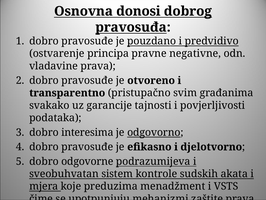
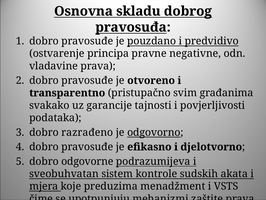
donosi: donosi -> skladu
interesima: interesima -> razrađeno
